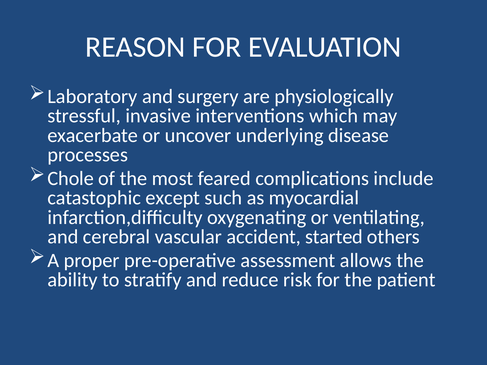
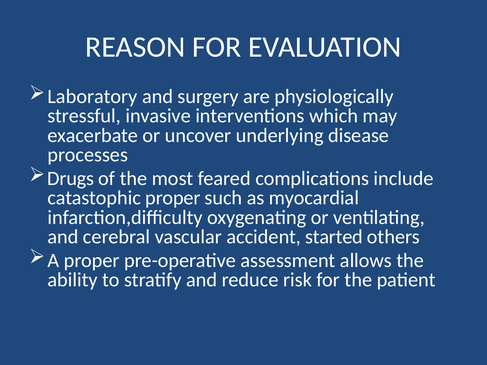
Chole: Chole -> Drugs
catastophic except: except -> proper
